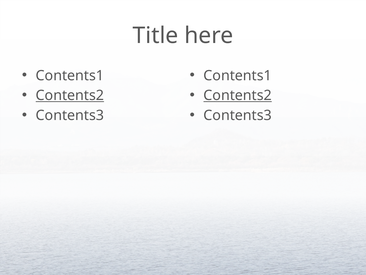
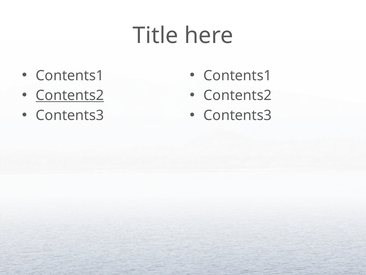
Contents2 at (238, 95) underline: present -> none
